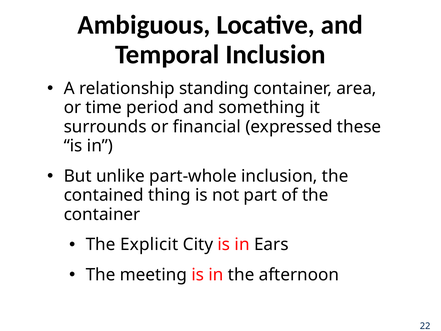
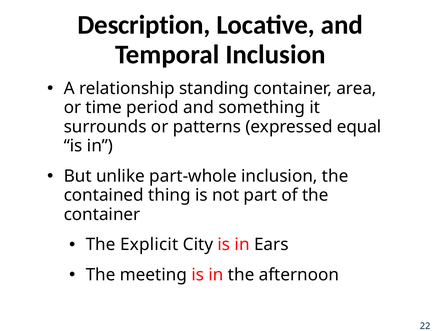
Ambiguous: Ambiguous -> Description
financial: financial -> patterns
these: these -> equal
